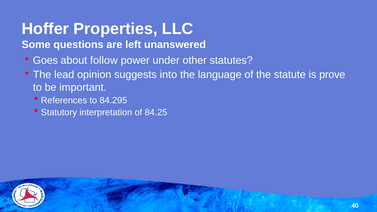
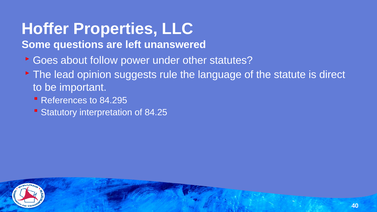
into: into -> rule
prove: prove -> direct
